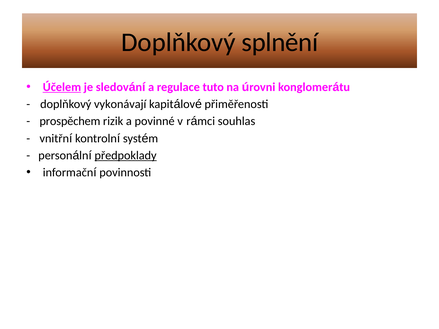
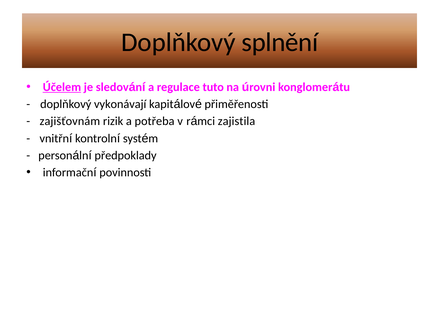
prospěchem: prospěchem -> zajišťovnám
povinné: povinné -> potřeba
souhlas: souhlas -> zajistila
předpoklady underline: present -> none
